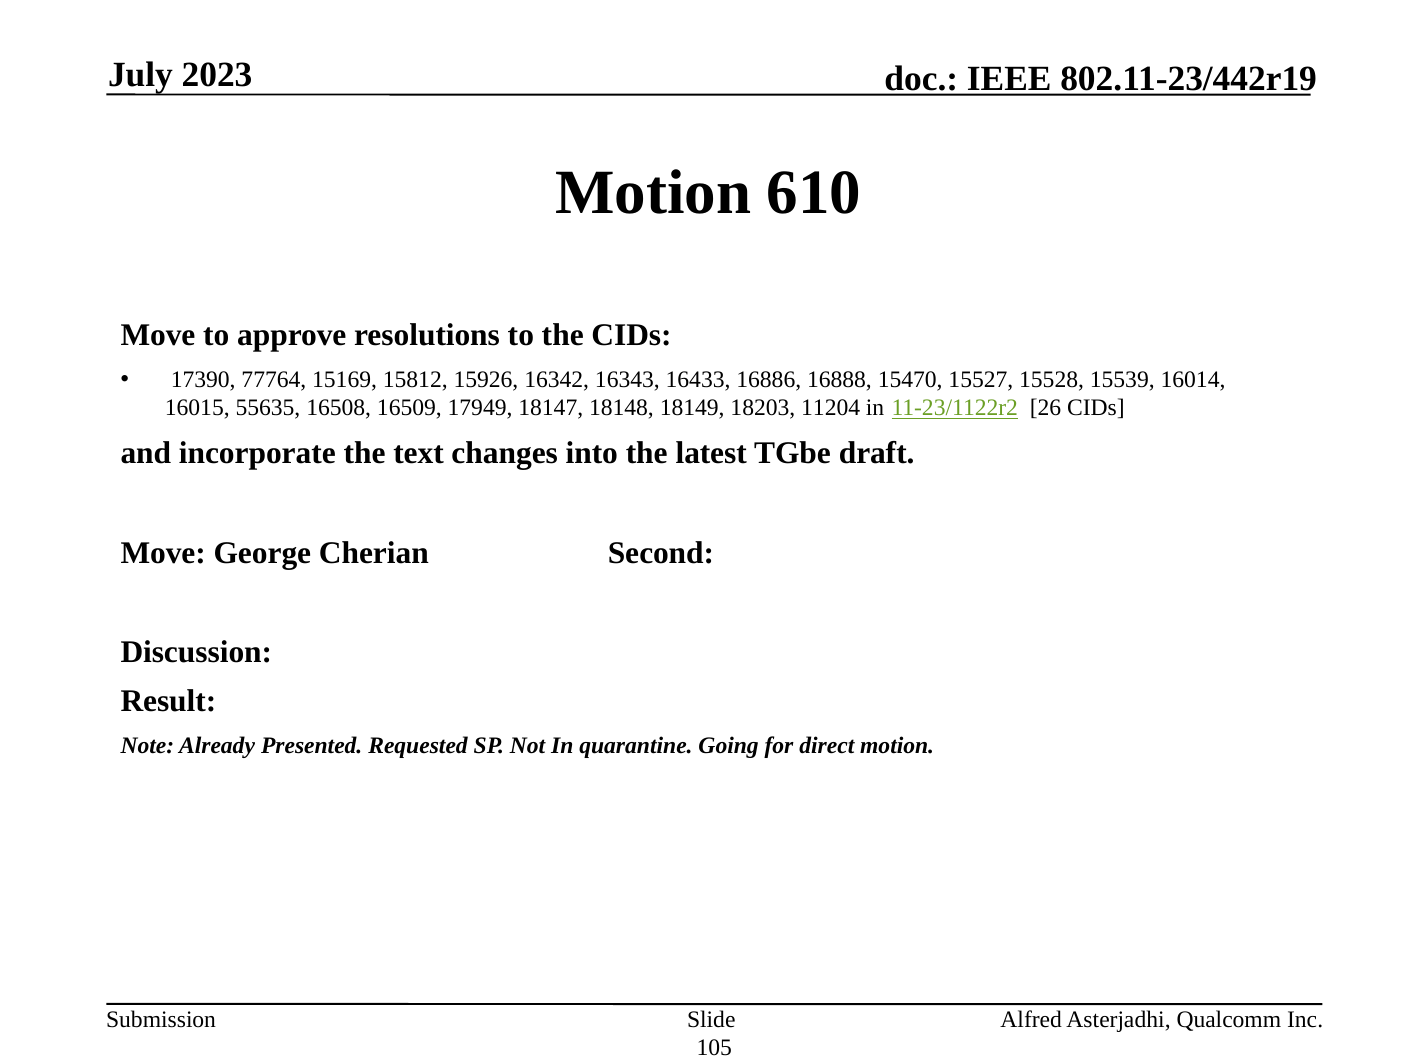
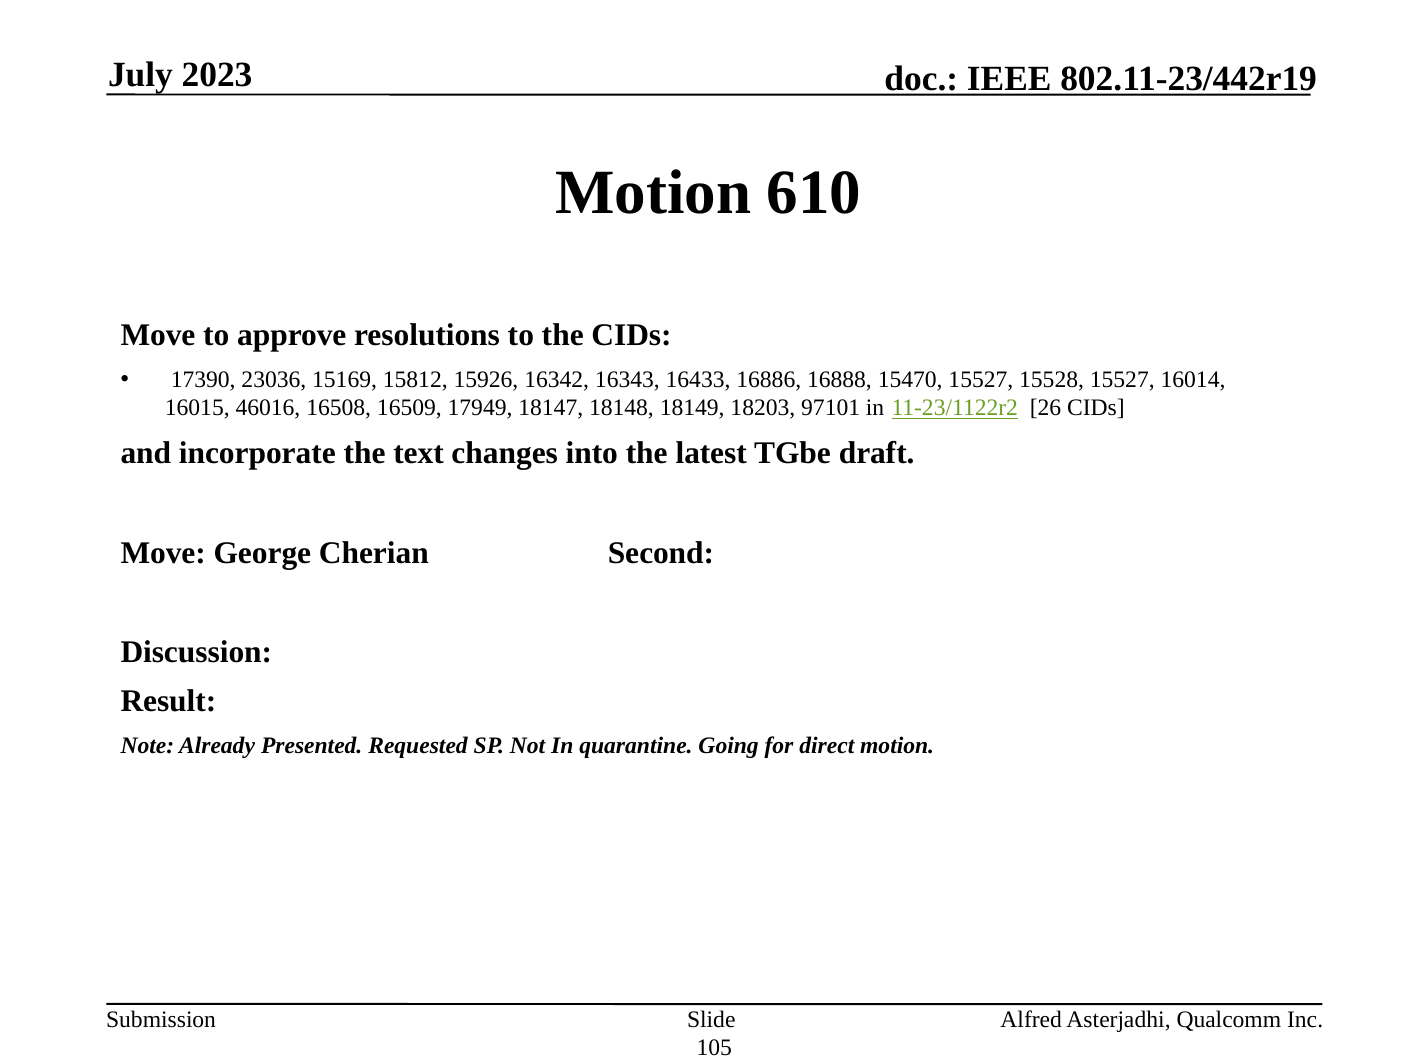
77764: 77764 -> 23036
15528 15539: 15539 -> 15527
55635: 55635 -> 46016
11204: 11204 -> 97101
